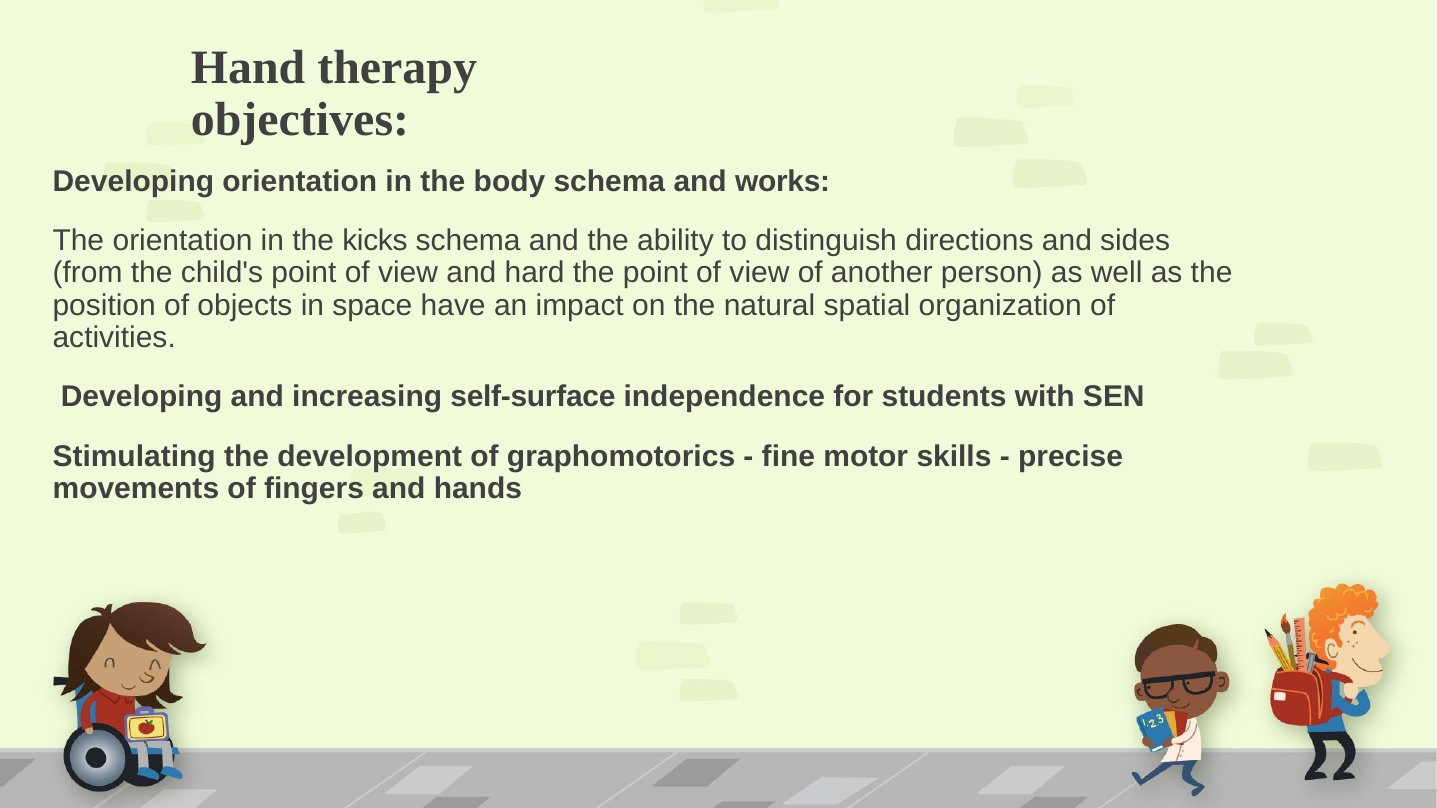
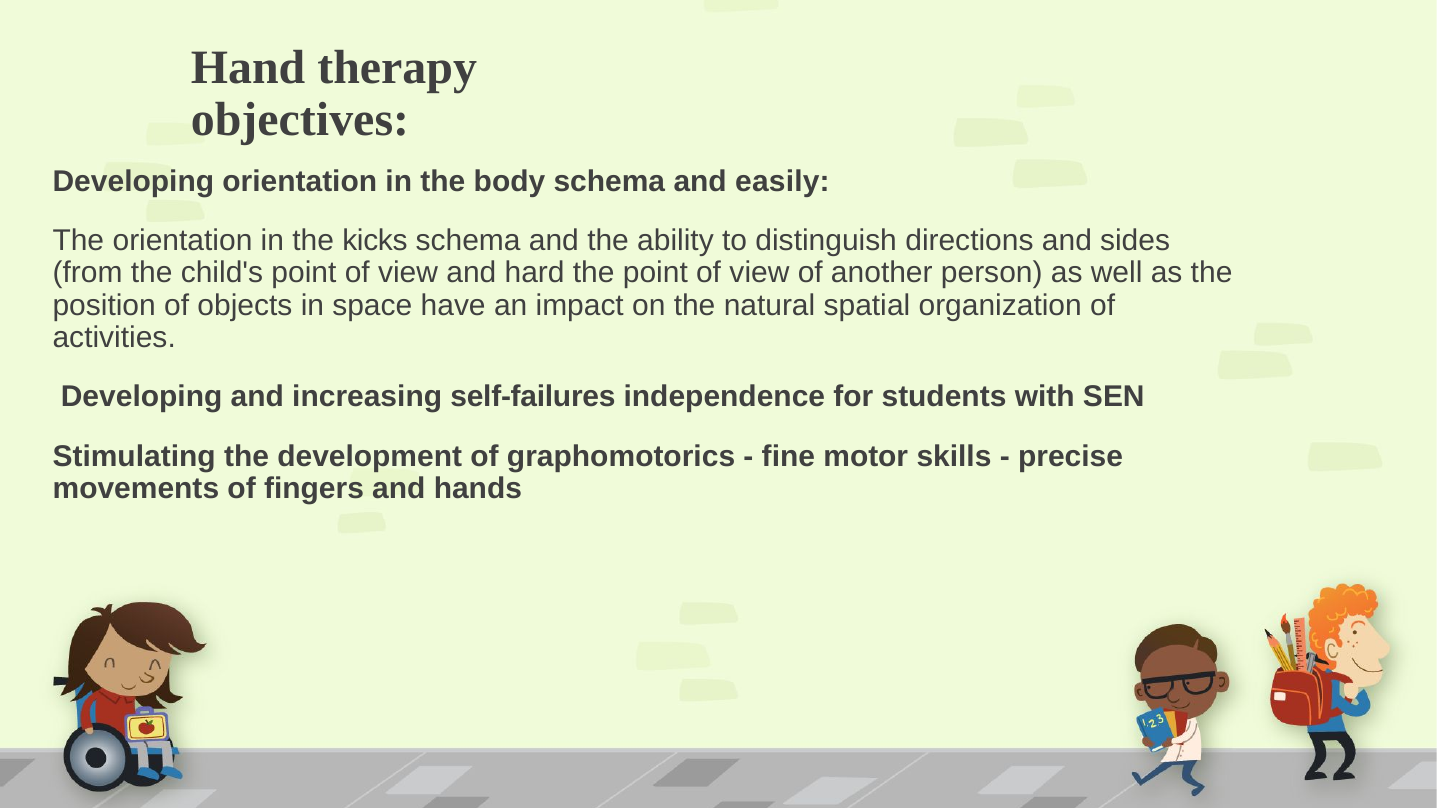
works: works -> easily
self-surface: self-surface -> self-failures
